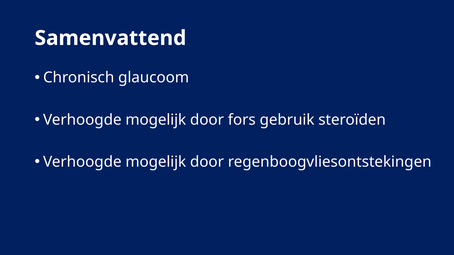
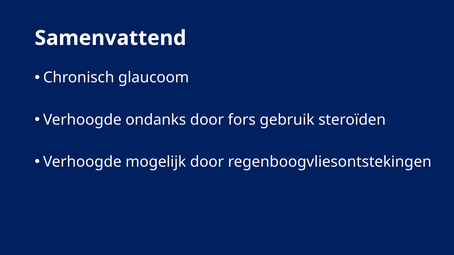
mogelijk at (156, 120): mogelijk -> ondanks
